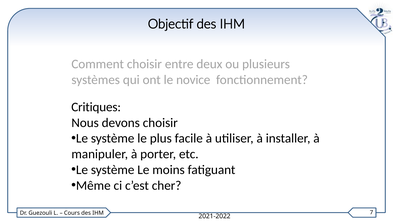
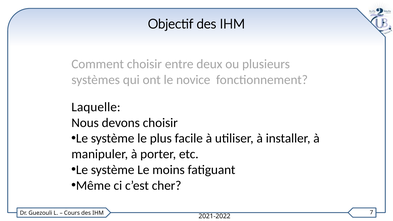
Critiques: Critiques -> Laquelle
